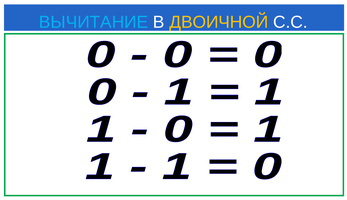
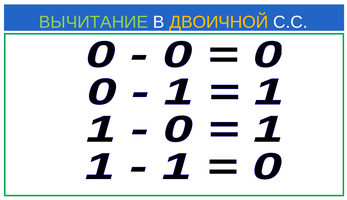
ВЫЧИТАНИЕ colour: light blue -> light green
